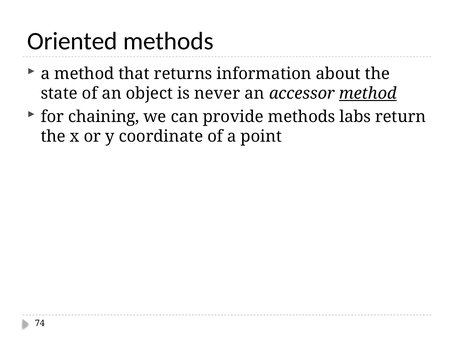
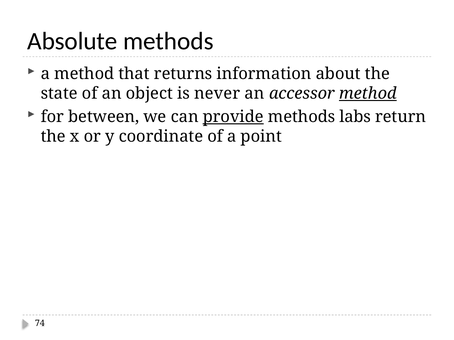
Oriented: Oriented -> Absolute
chaining: chaining -> between
provide underline: none -> present
